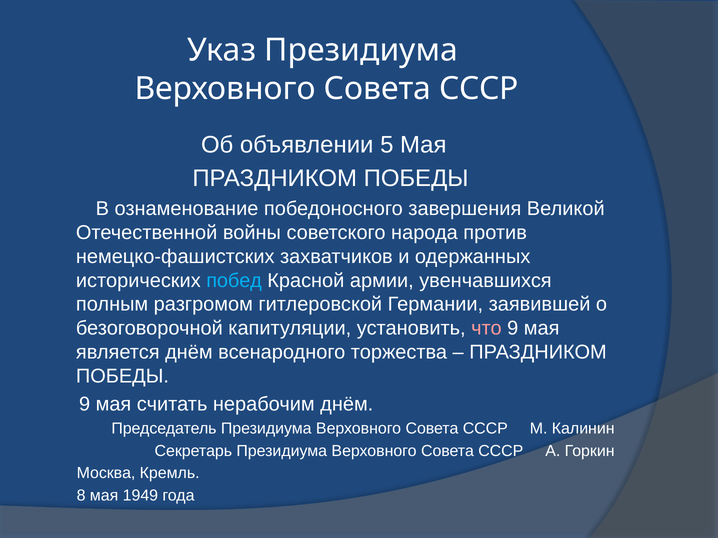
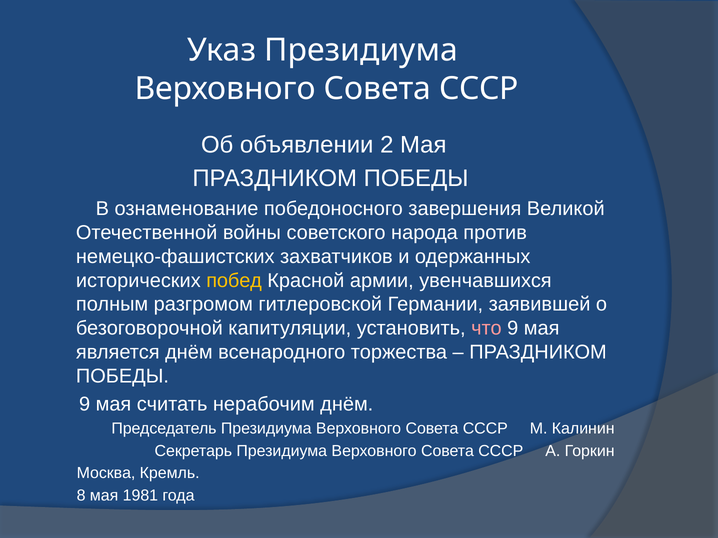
5: 5 -> 2
побед colour: light blue -> yellow
1949: 1949 -> 1981
